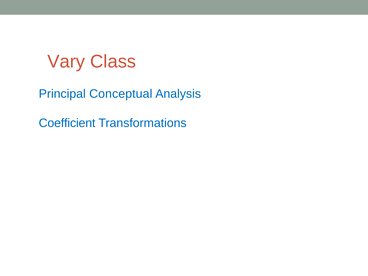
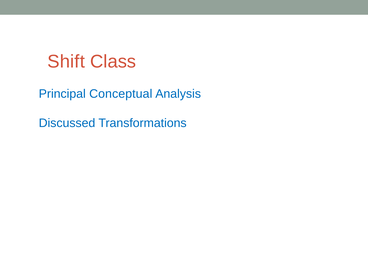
Vary: Vary -> Shift
Coefficient: Coefficient -> Discussed
